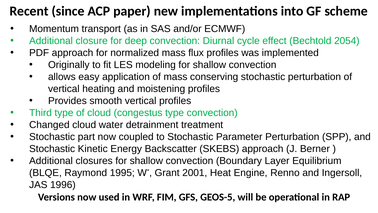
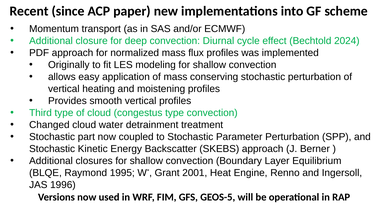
2054: 2054 -> 2024
